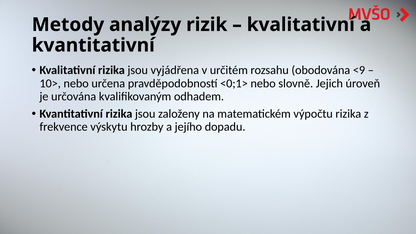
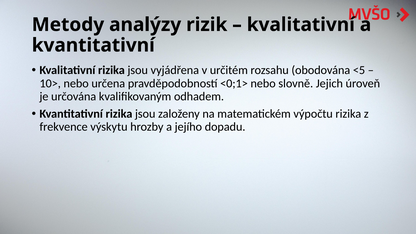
<9: <9 -> <5
